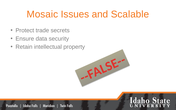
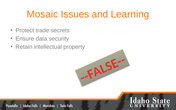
Scalable: Scalable -> Learning
